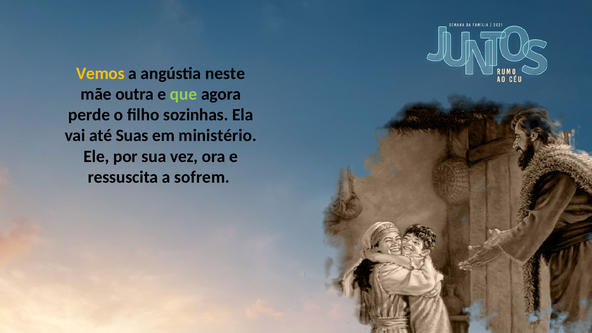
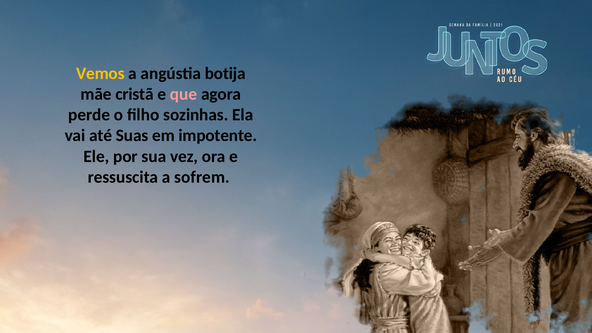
neste: neste -> botija
outra: outra -> cristã
que colour: light green -> pink
ministério: ministério -> impotente
